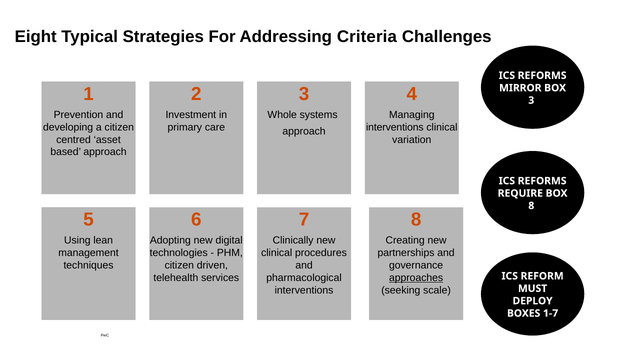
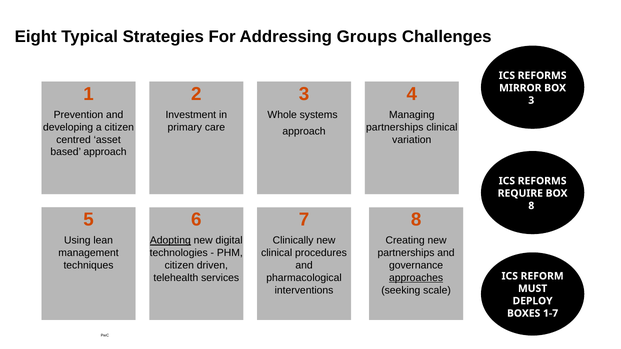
Criteria: Criteria -> Groups
interventions at (395, 127): interventions -> partnerships
Adopting underline: none -> present
